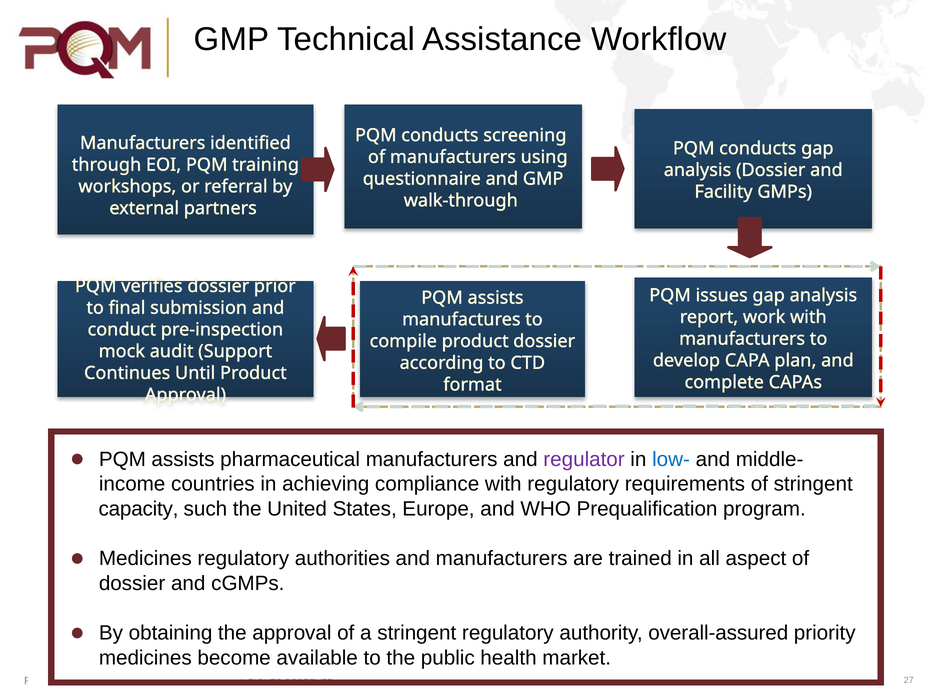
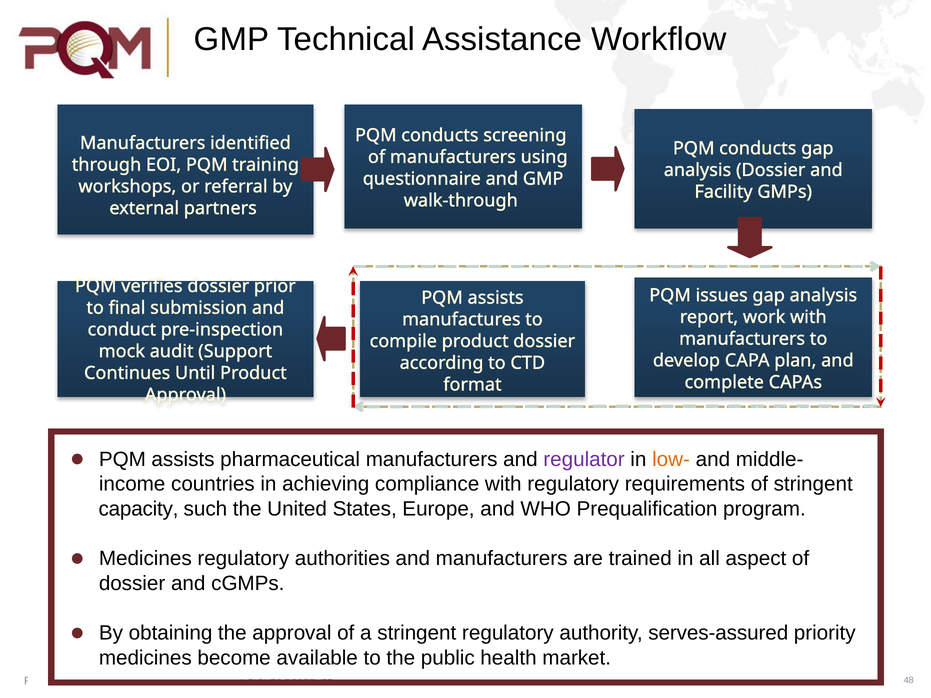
low- colour: blue -> orange
overall-assured: overall-assured -> serves-assured
27: 27 -> 48
